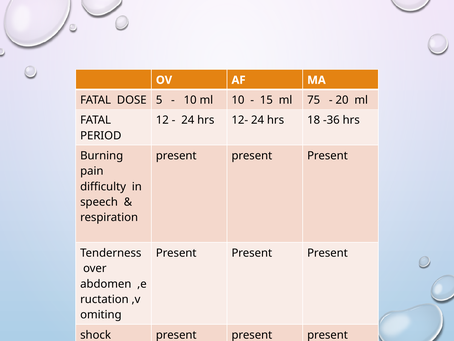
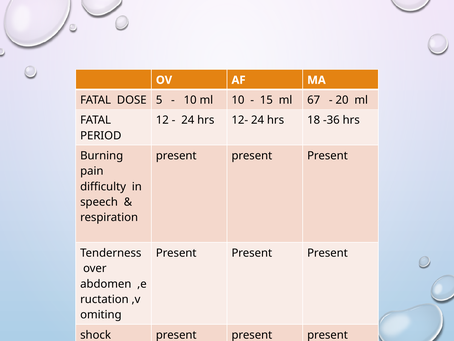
75: 75 -> 67
